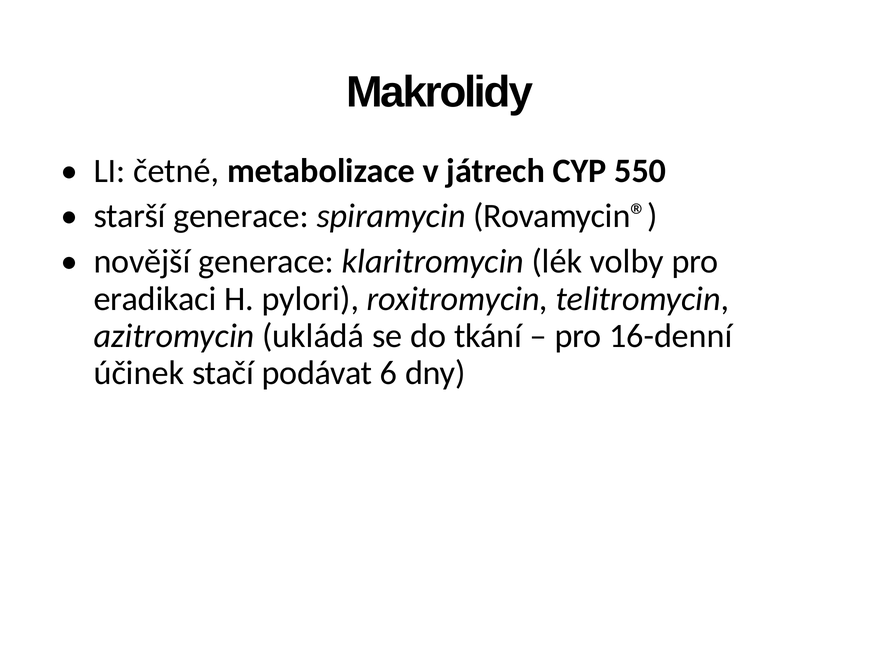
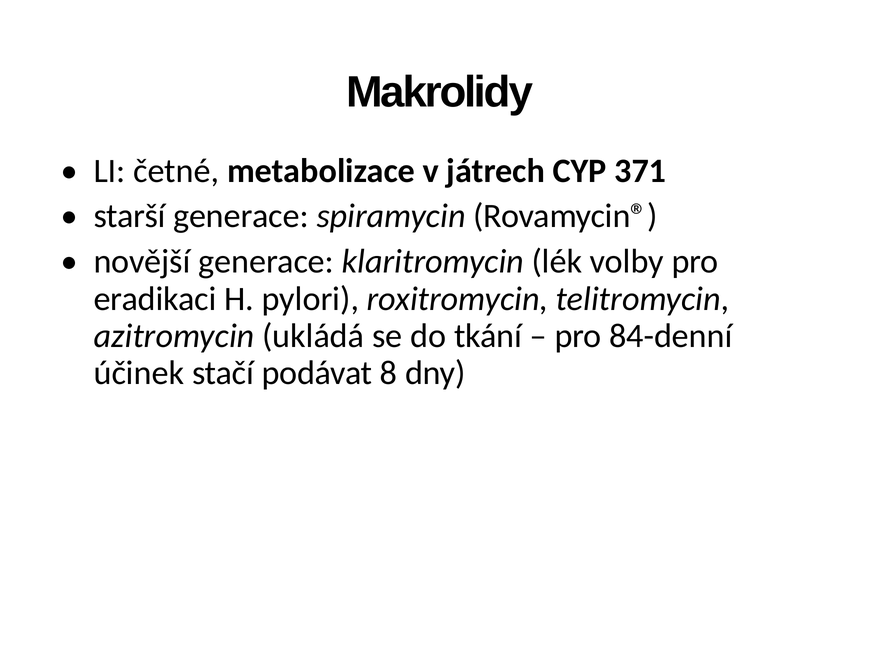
550: 550 -> 371
16-denní: 16-denní -> 84-denní
6: 6 -> 8
